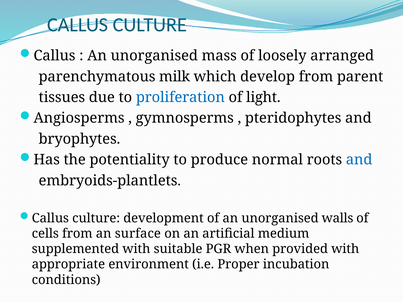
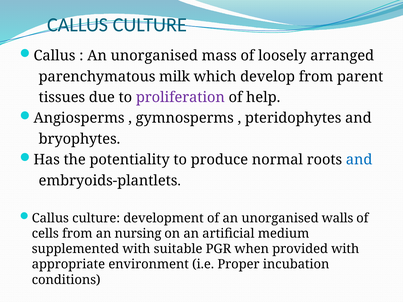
proliferation colour: blue -> purple
light: light -> help
surface: surface -> nursing
